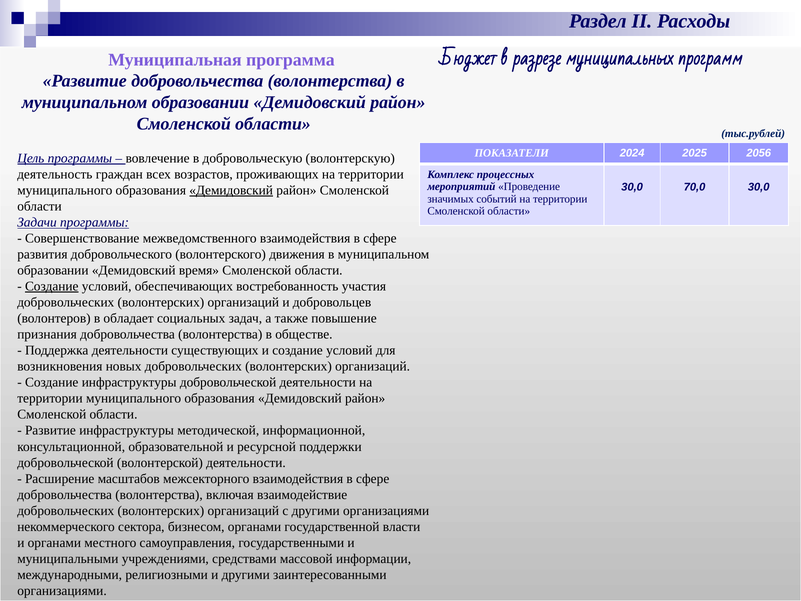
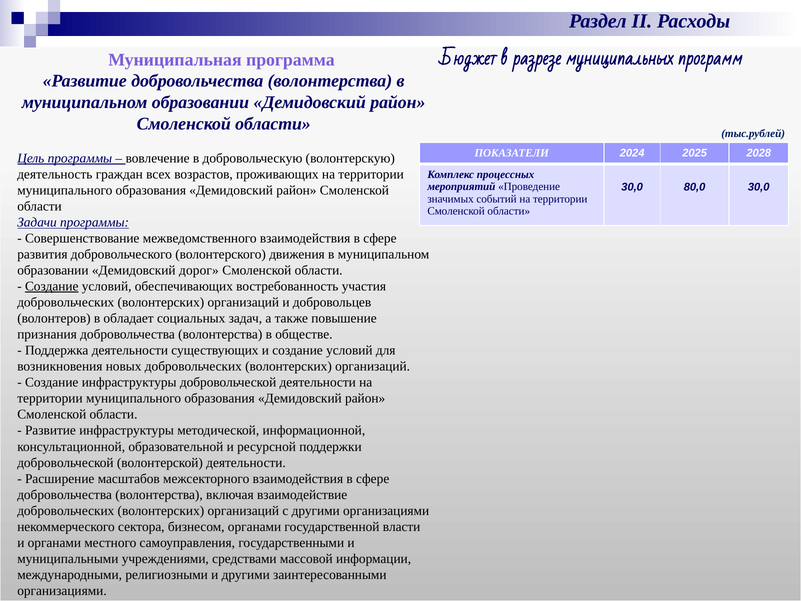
2056: 2056 -> 2028
70,0: 70,0 -> 80,0
Демидовский at (231, 190) underline: present -> none
время: время -> дорог
